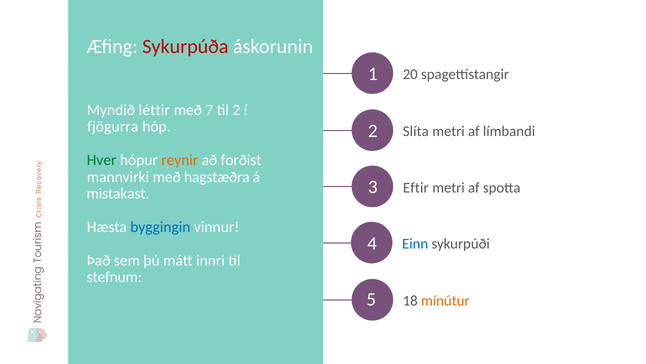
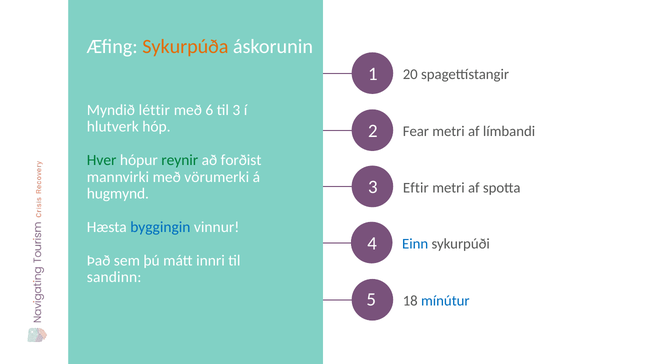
Sykurpúða colour: red -> orange
7: 7 -> 6
til 2: 2 -> 3
fjögurra: fjögurra -> hlutverk
Slíta: Slíta -> Fear
reynir colour: orange -> green
hagstæðra: hagstæðra -> vörumerki
mistakast: mistakast -> hugmynd
stefnum: stefnum -> sandinn
mínútur colour: orange -> blue
